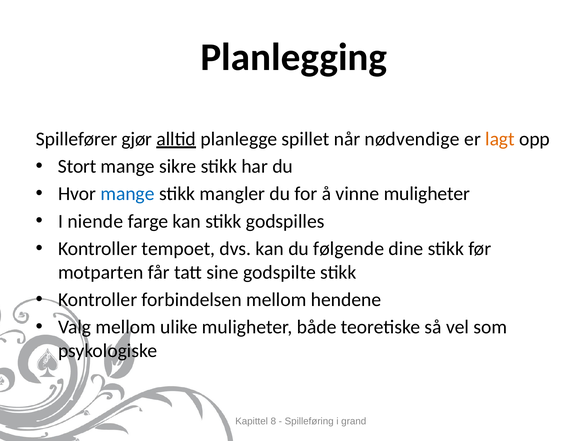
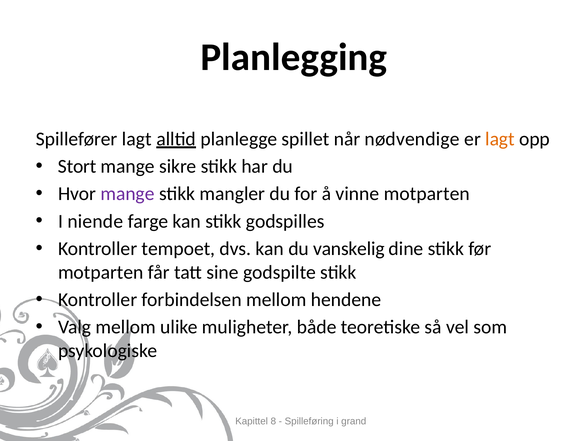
Spillefører gjør: gjør -> lagt
mange at (128, 194) colour: blue -> purple
vinne muligheter: muligheter -> motparten
følgende: følgende -> vanskelig
